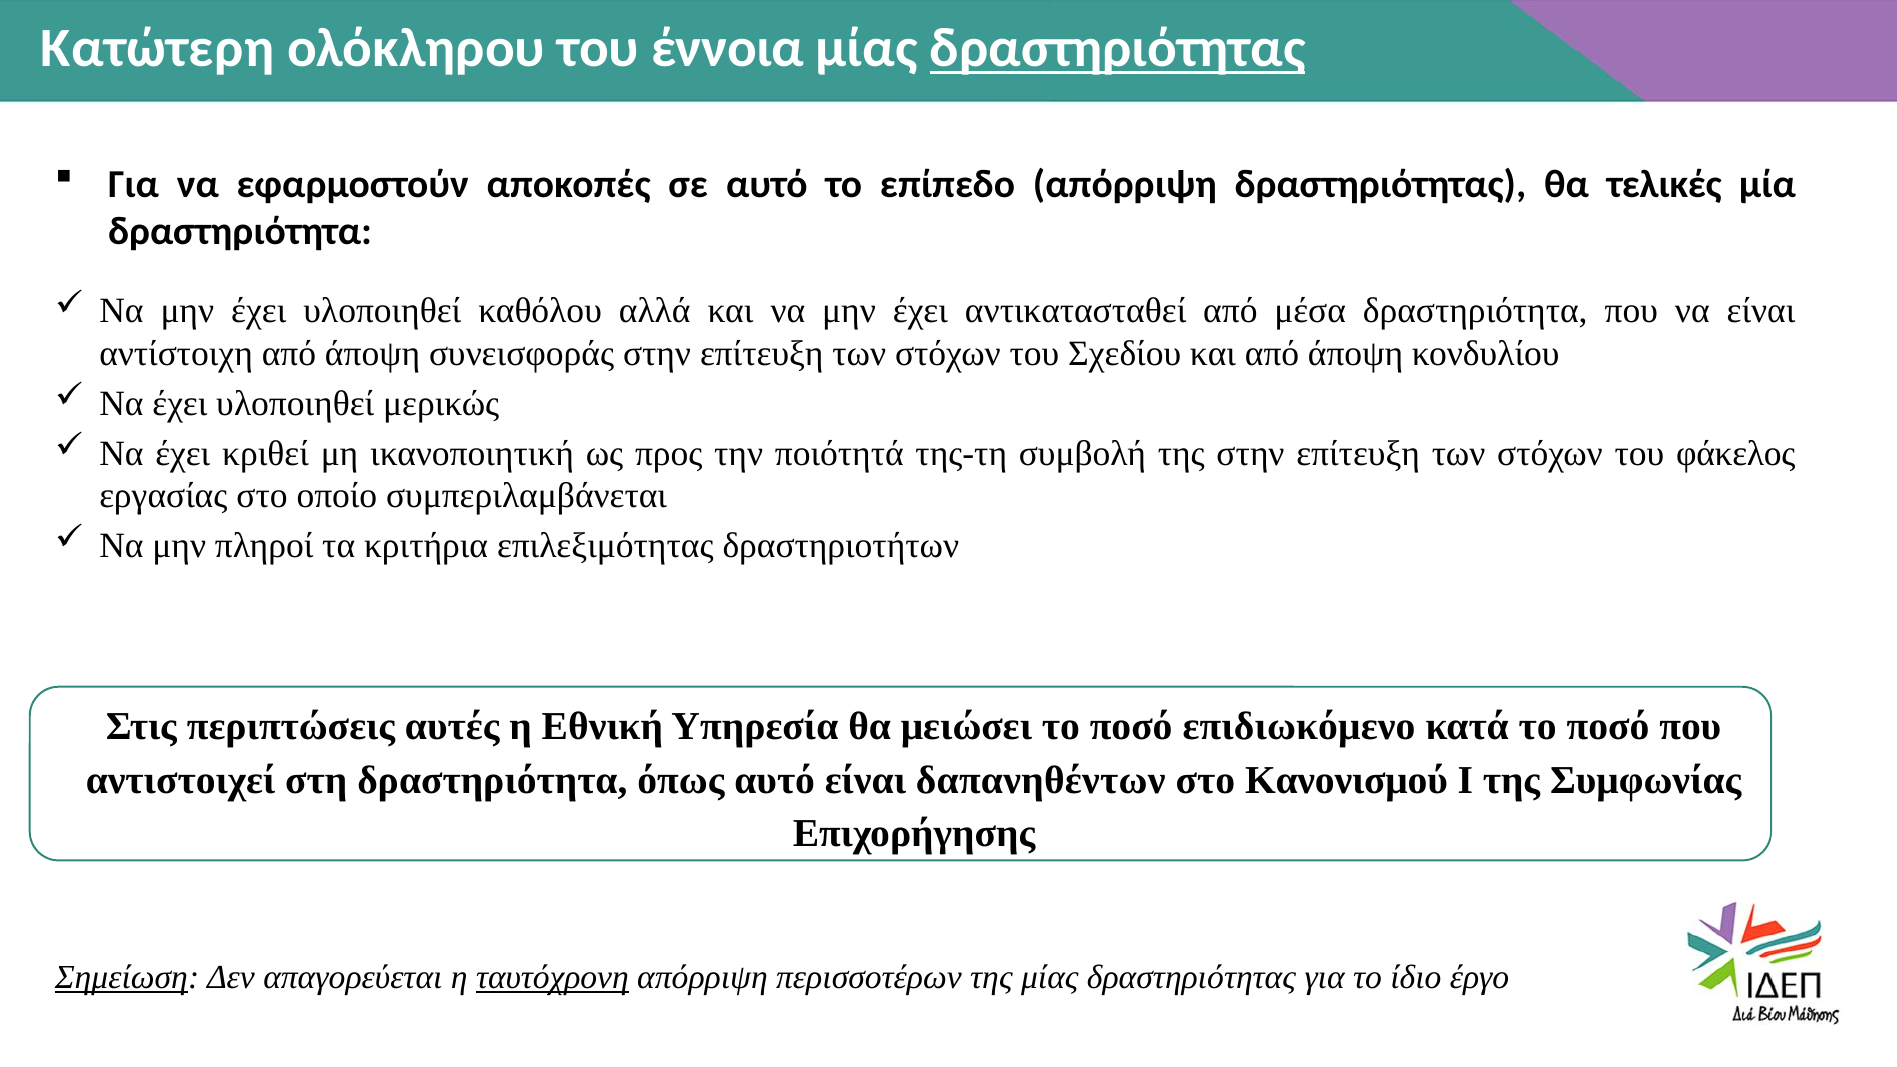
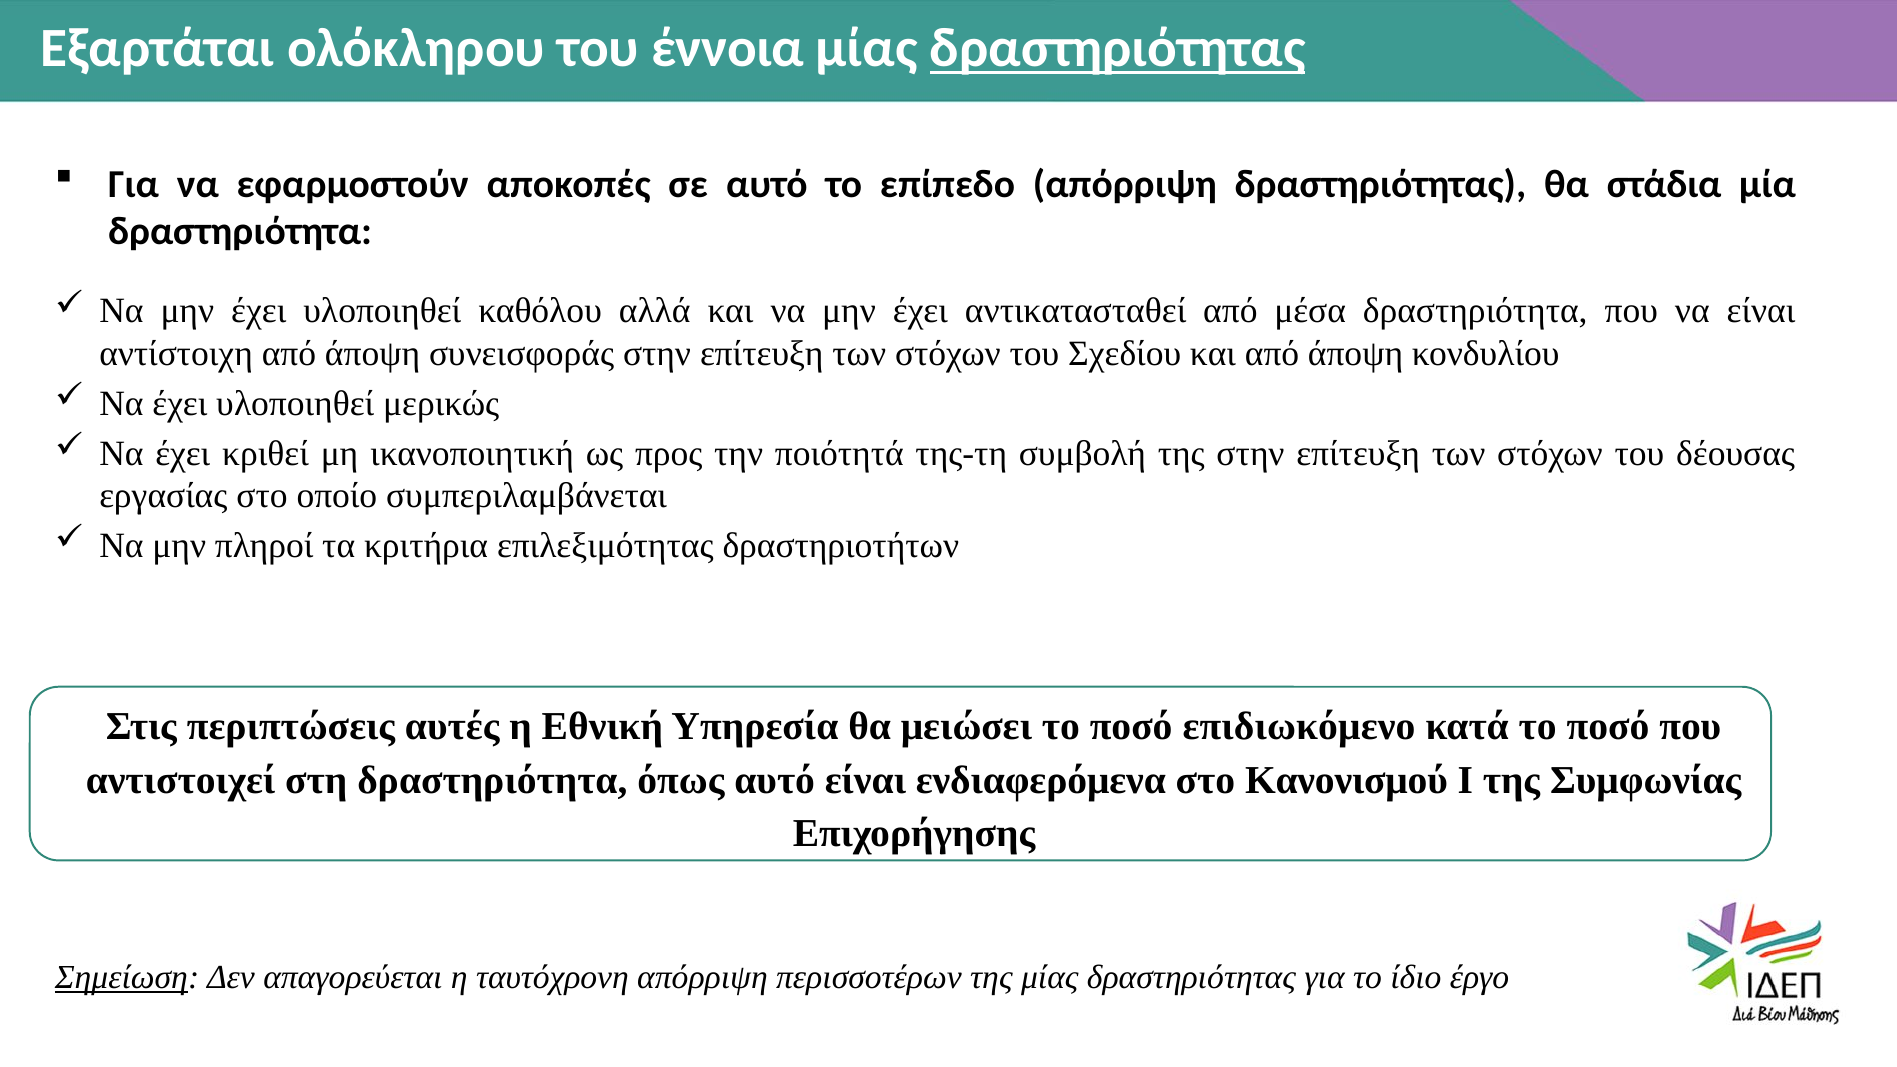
Κατώτερη: Κατώτερη -> Εξαρτάται
τελικές: τελικές -> στάδια
φάκελος: φάκελος -> δέουσας
δαπανηθέντων: δαπανηθέντων -> ενδιαφερόμενα
ταυτόχρονη underline: present -> none
